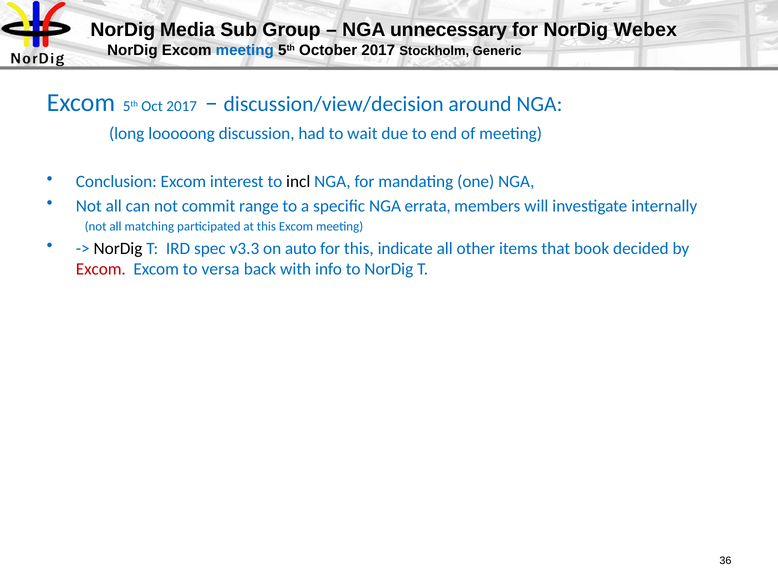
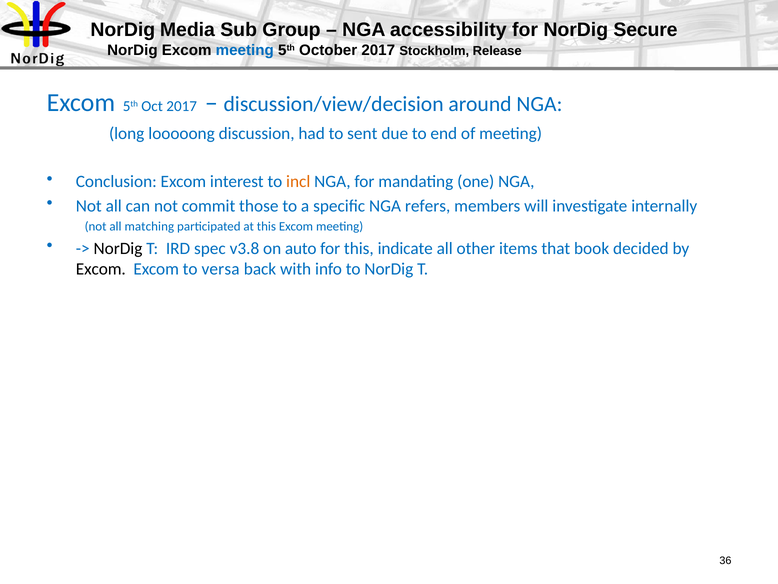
unnecessary: unnecessary -> accessibility
Webex: Webex -> Secure
Generic: Generic -> Release
wait: wait -> sent
incl colour: black -> orange
range: range -> those
errata: errata -> refers
v3.3: v3.3 -> v3.8
Excom at (101, 269) colour: red -> black
